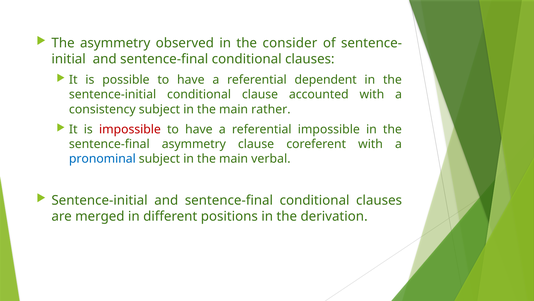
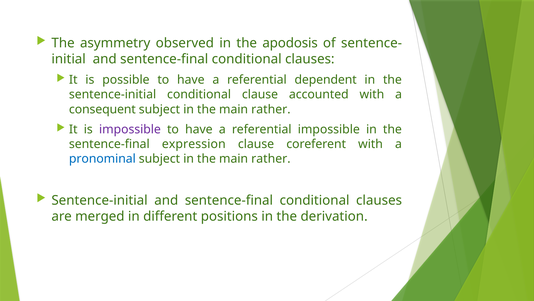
consider: consider -> apodosis
consistency: consistency -> consequent
impossible at (130, 129) colour: red -> purple
sentence-final asymmetry: asymmetry -> expression
verbal at (271, 159): verbal -> rather
